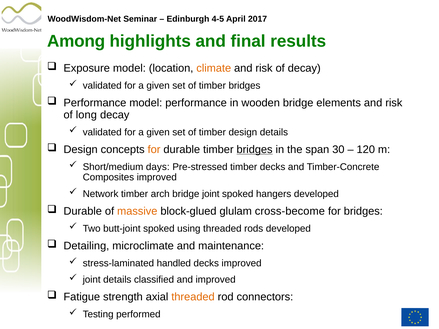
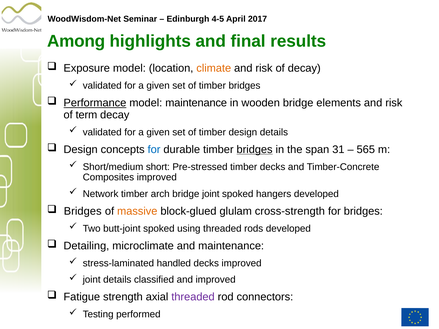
Performance at (95, 103) underline: none -> present
model performance: performance -> maintenance
long: long -> term
for at (154, 150) colour: orange -> blue
30: 30 -> 31
120: 120 -> 565
days: days -> short
Durable at (83, 211): Durable -> Bridges
cross-become: cross-become -> cross-strength
threaded at (193, 297) colour: orange -> purple
